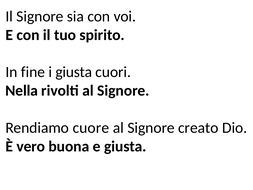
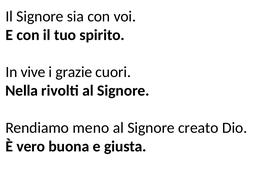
fine: fine -> vive
i giusta: giusta -> grazie
cuore: cuore -> meno
